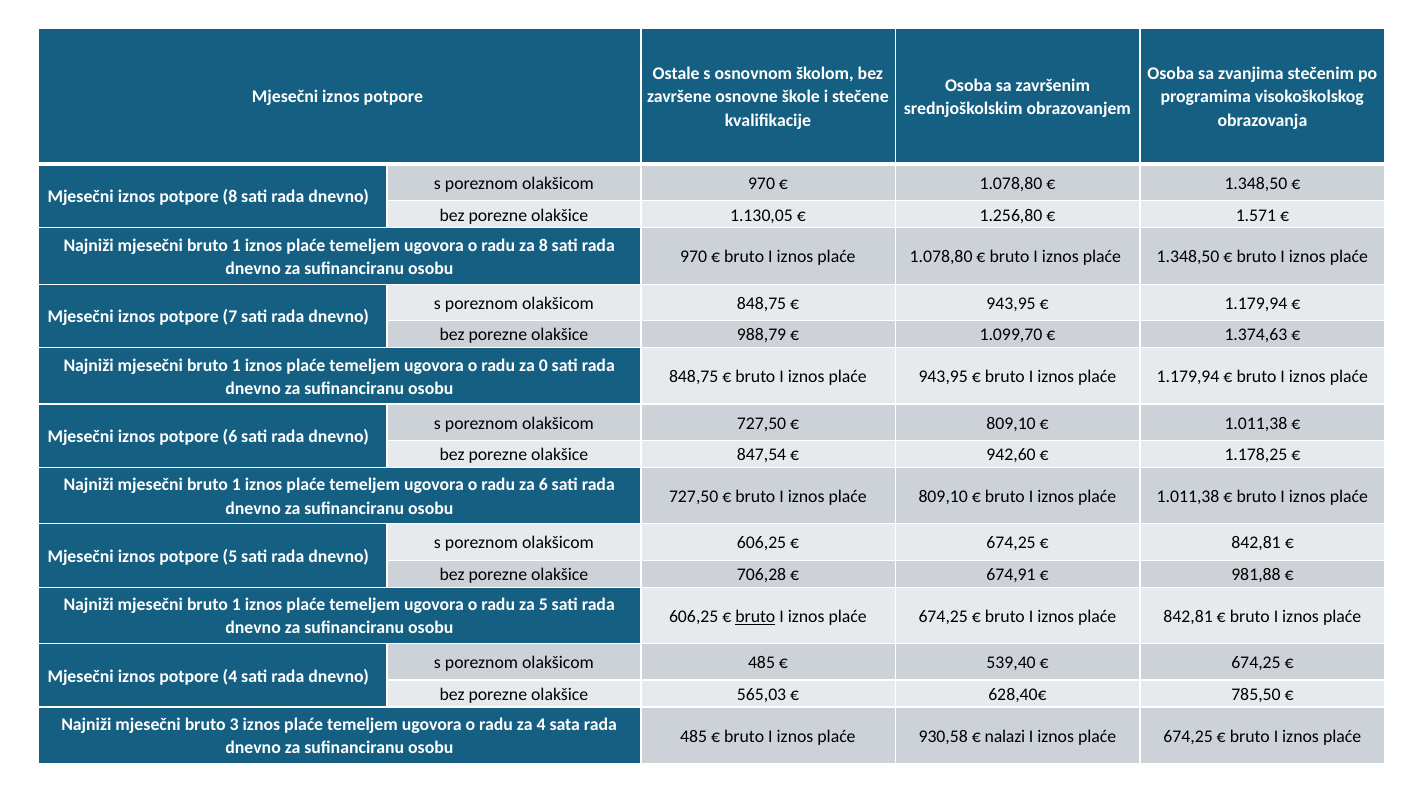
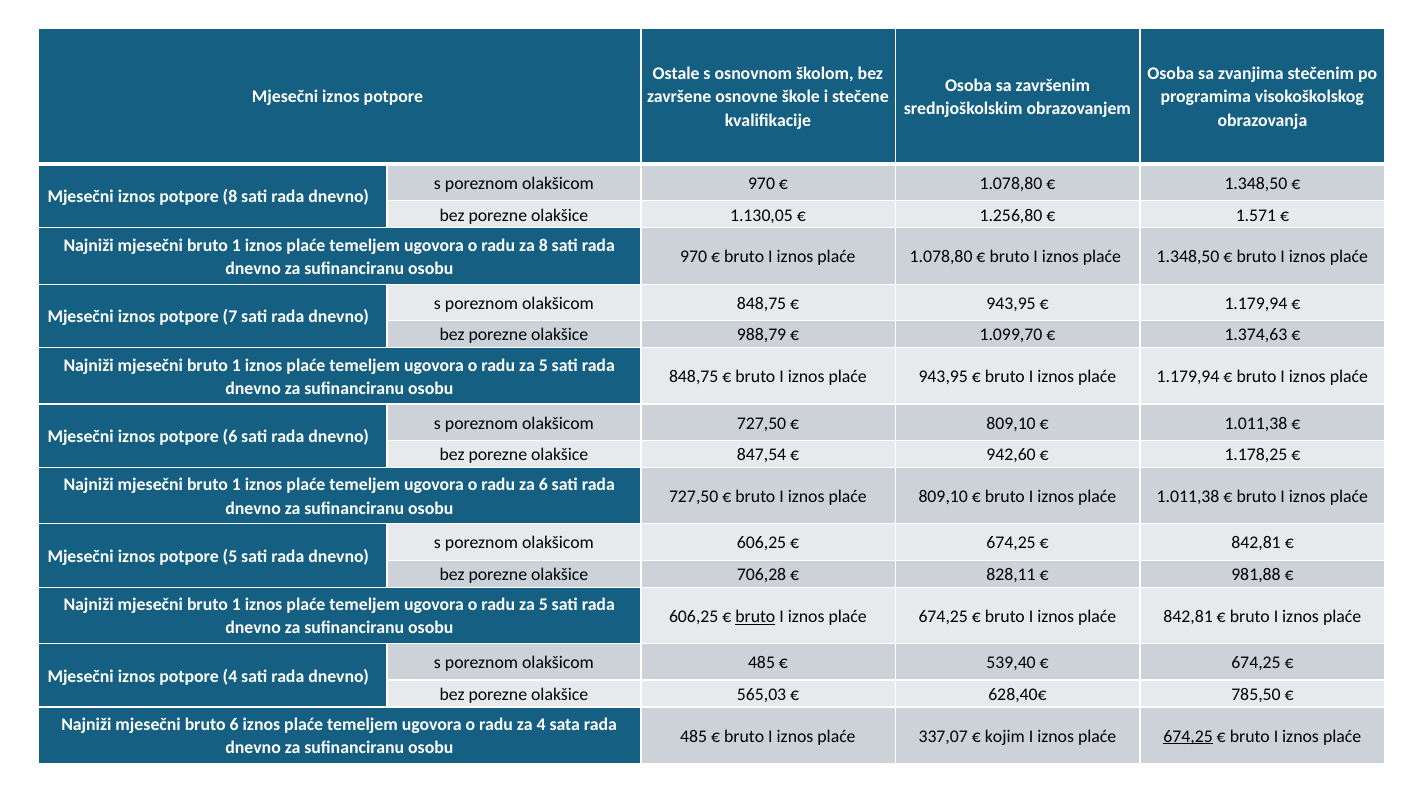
0 at (543, 365): 0 -> 5
674,91: 674,91 -> 828,11
bruto 3: 3 -> 6
930,58: 930,58 -> 337,07
nalazi: nalazi -> kojim
674,25 at (1188, 736) underline: none -> present
